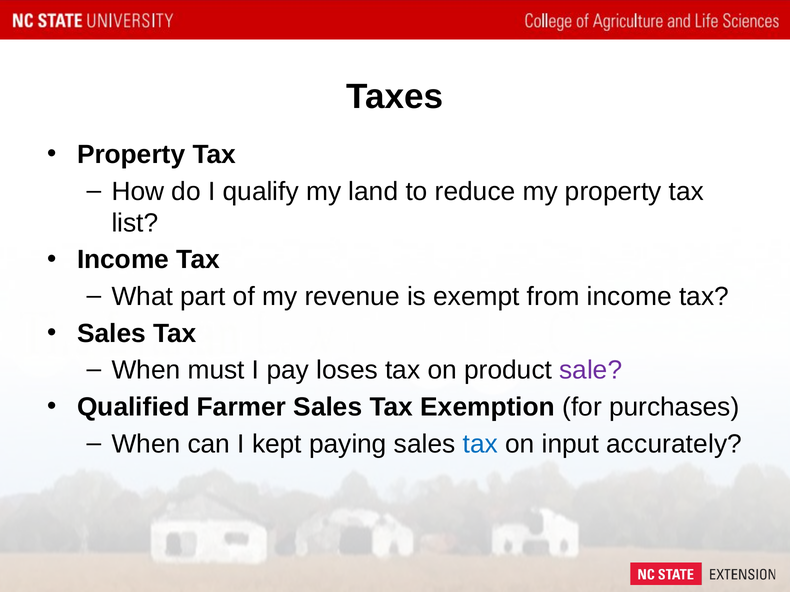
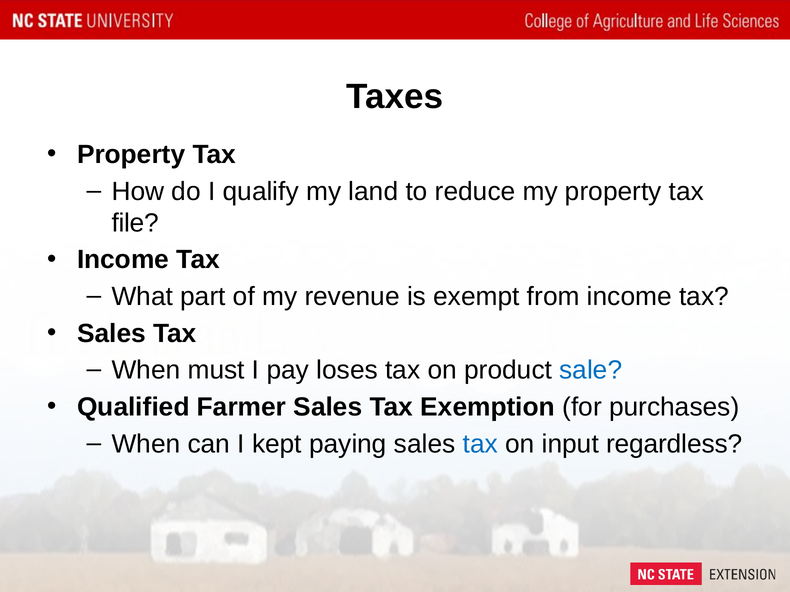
list: list -> file
sale colour: purple -> blue
accurately: accurately -> regardless
